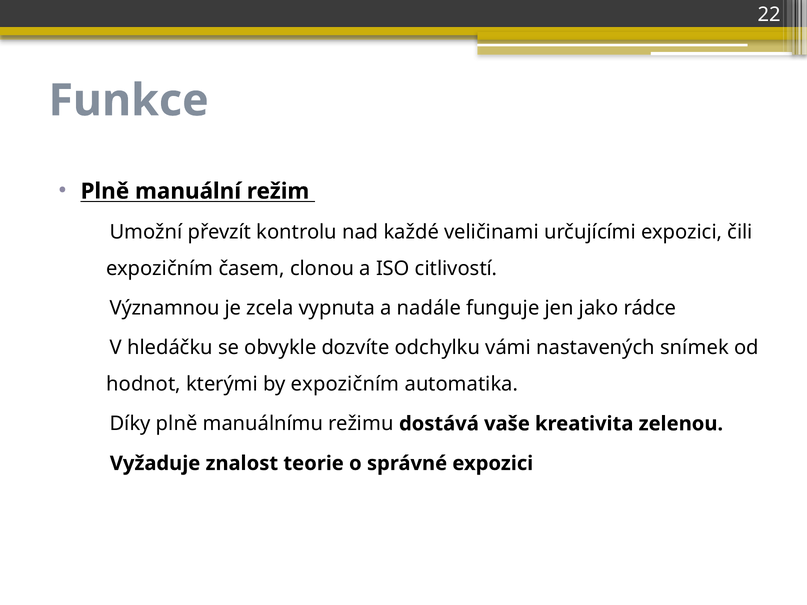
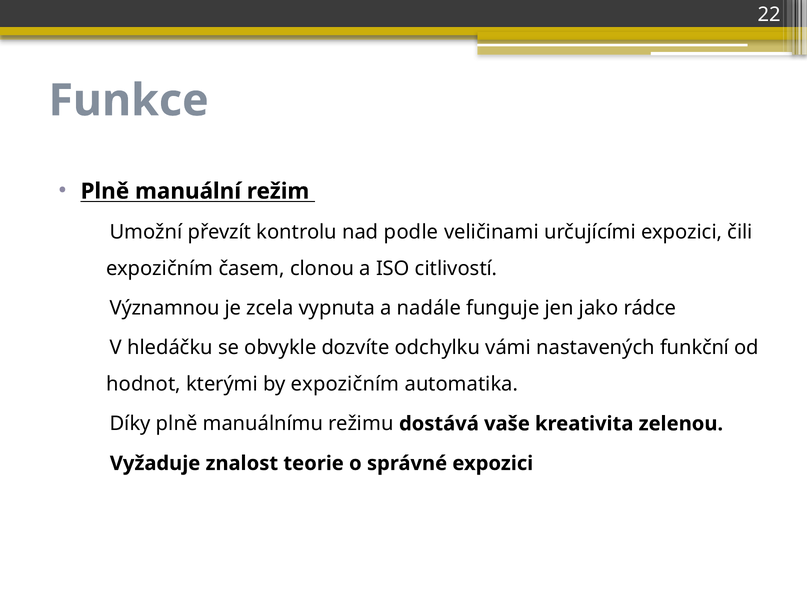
každé: každé -> podle
snímek: snímek -> funkční
